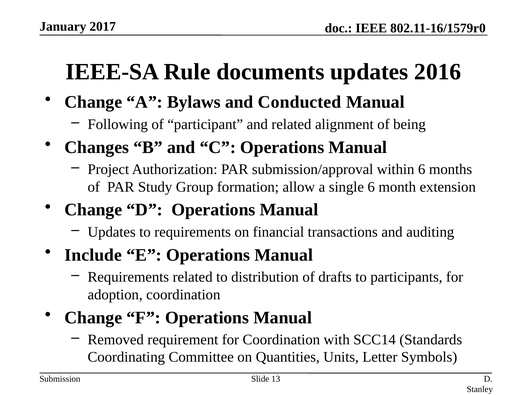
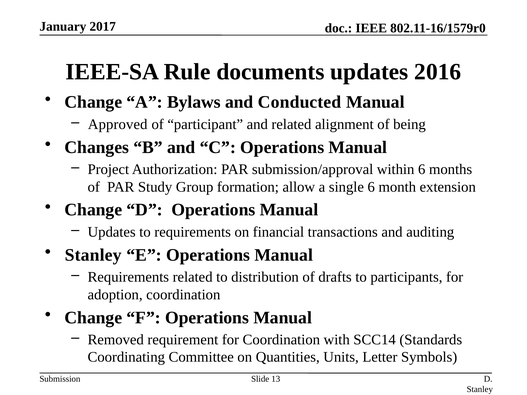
Following: Following -> Approved
Include at (93, 255): Include -> Stanley
